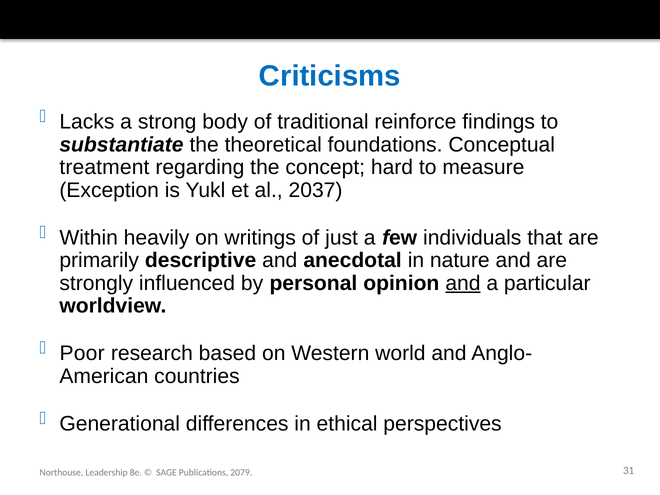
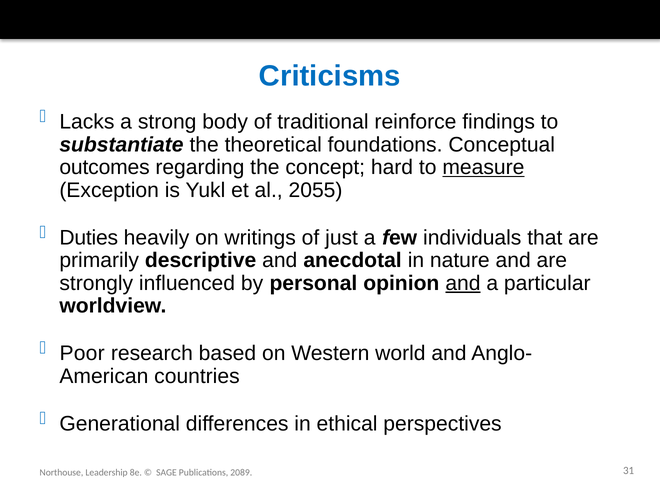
treatment: treatment -> outcomes
measure underline: none -> present
2037: 2037 -> 2055
Within: Within -> Duties
2079: 2079 -> 2089
